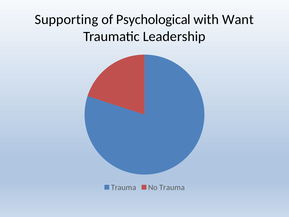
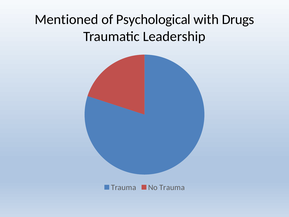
Supporting: Supporting -> Mentioned
Want: Want -> Drugs
